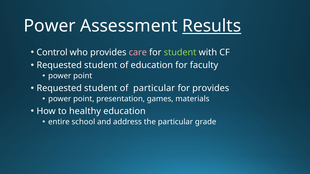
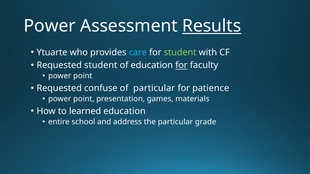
Control: Control -> Ytuarte
care colour: pink -> light blue
for at (181, 65) underline: none -> present
student at (101, 88): student -> confuse
for provides: provides -> patience
healthy: healthy -> learned
